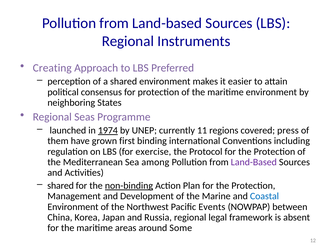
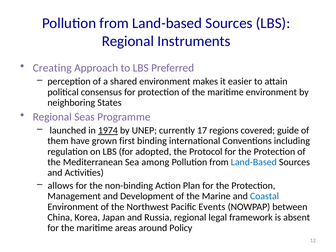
11: 11 -> 17
press: press -> guide
exercise: exercise -> adopted
Land-Based at (254, 162) colour: purple -> blue
shared at (61, 186): shared -> allows
non-binding underline: present -> none
Some: Some -> Policy
